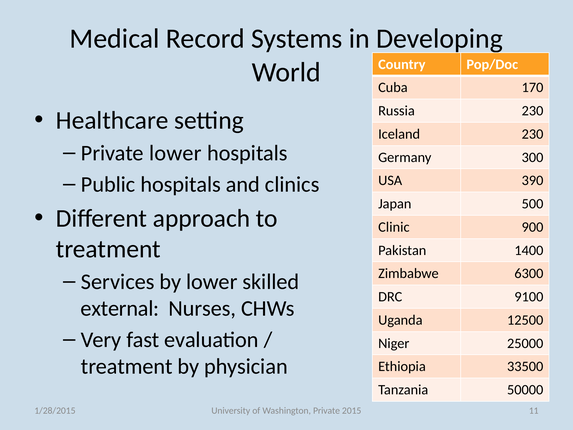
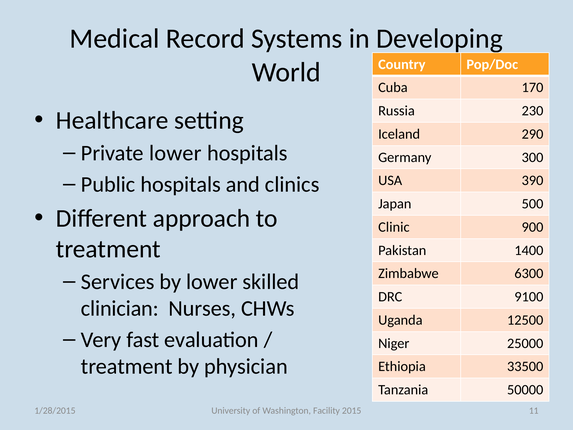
Iceland 230: 230 -> 290
external: external -> clinician
Washington Private: Private -> Facility
